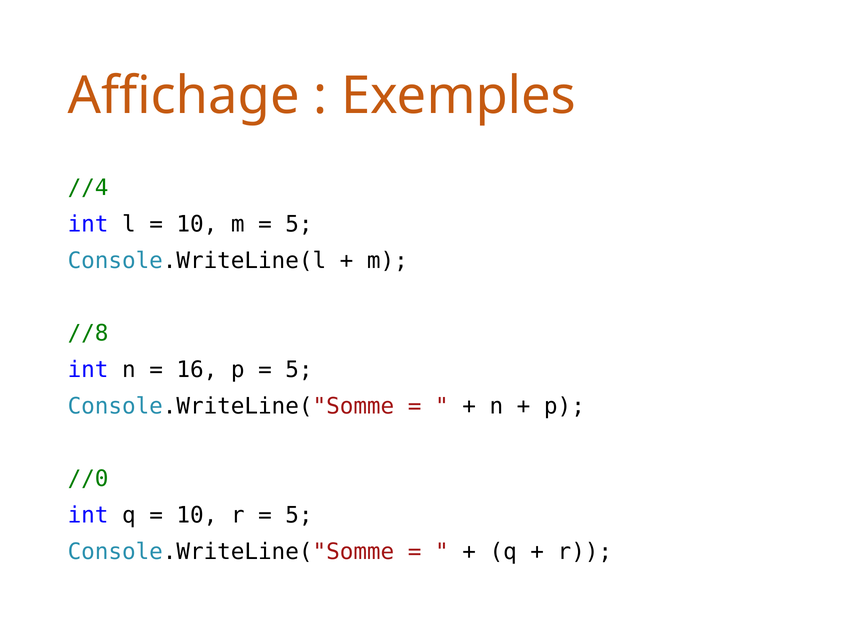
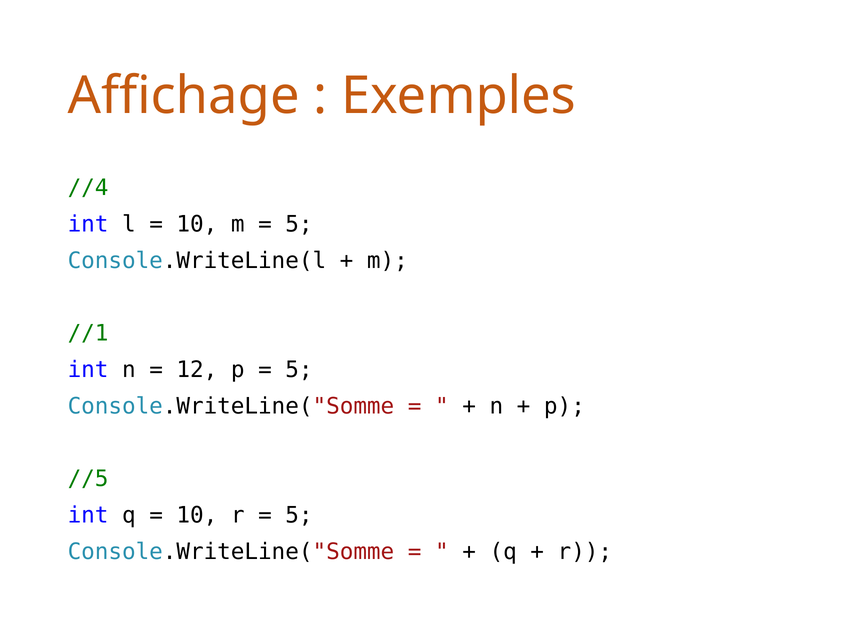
//8: //8 -> //1
16: 16 -> 12
//0: //0 -> //5
